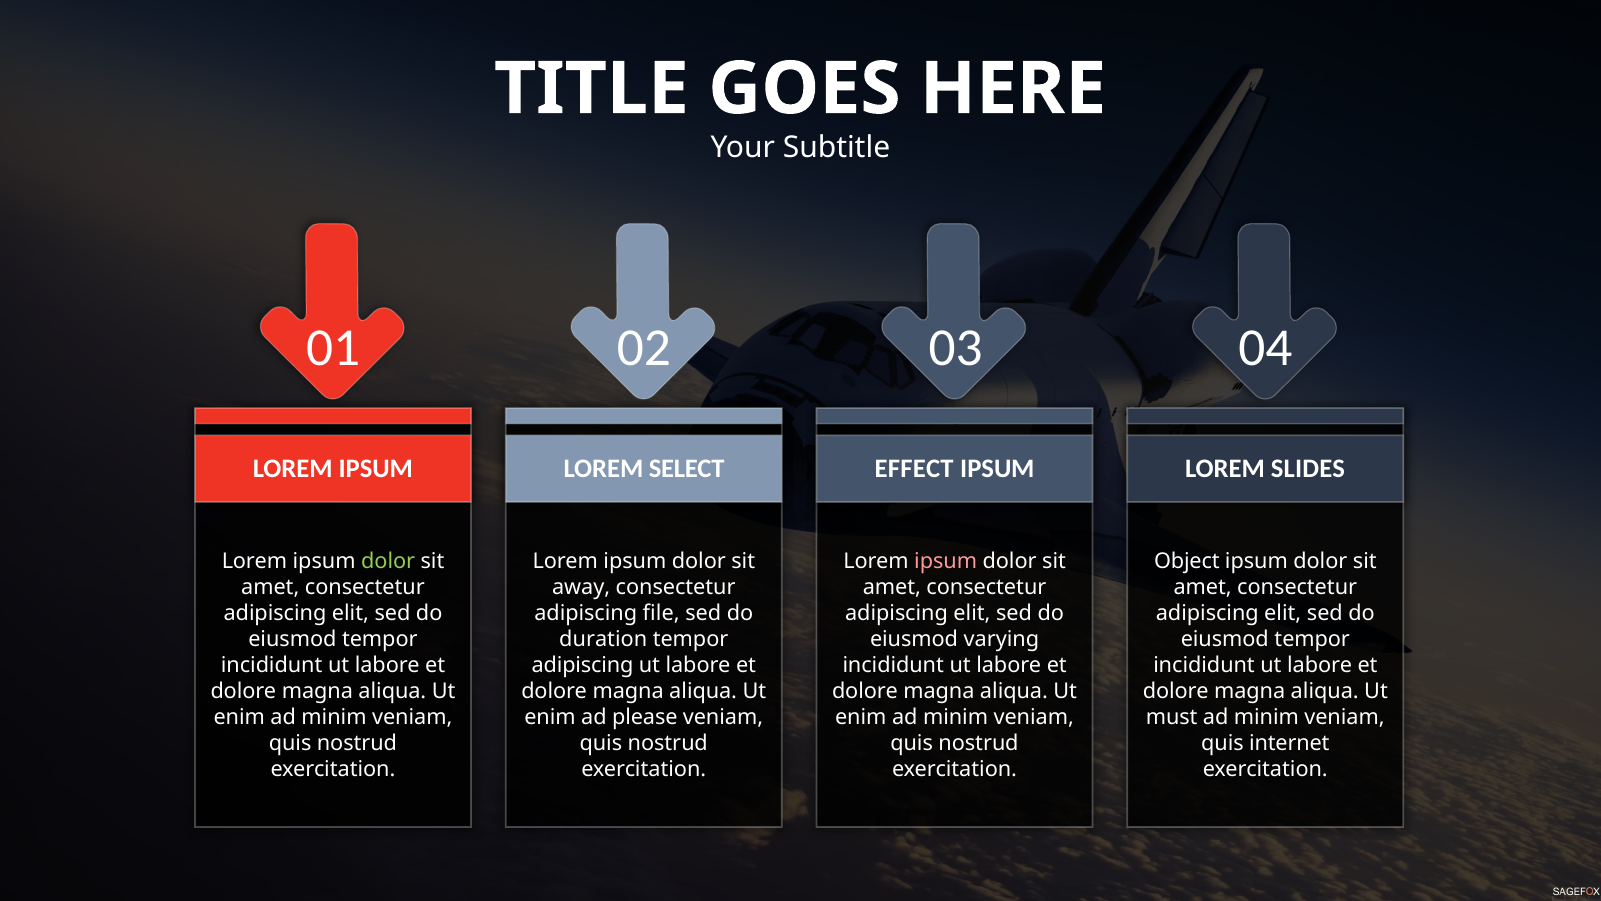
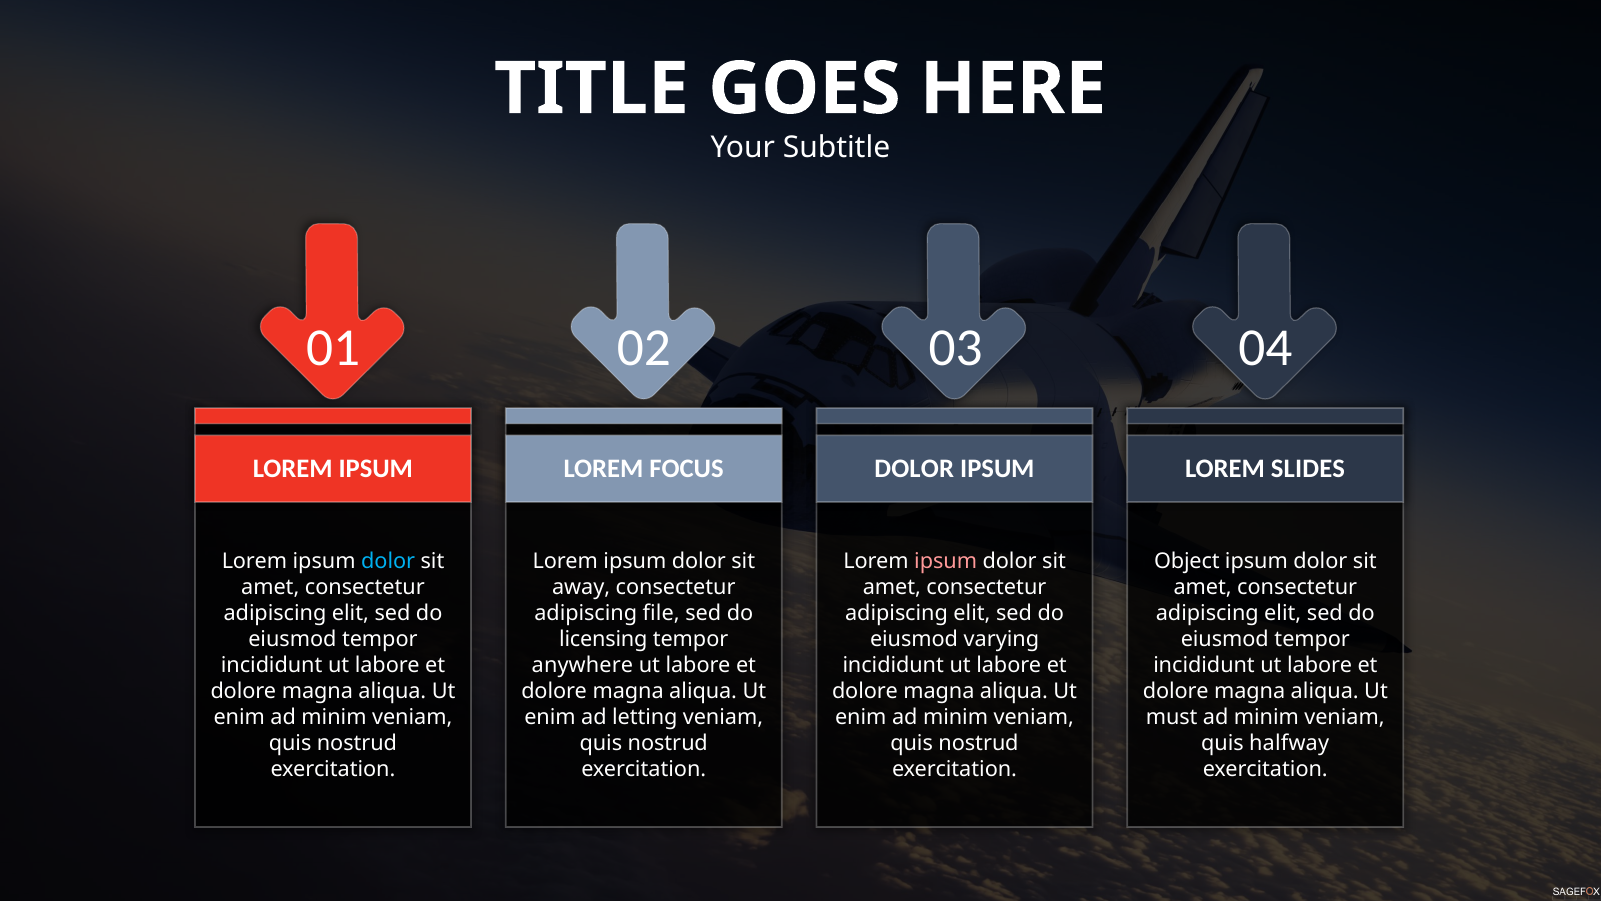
SELECT: SELECT -> FOCUS
EFFECT at (914, 468): EFFECT -> DOLOR
dolor at (388, 561) colour: light green -> light blue
duration: duration -> licensing
adipiscing at (583, 665): adipiscing -> anywhere
please: please -> letting
internet: internet -> halfway
